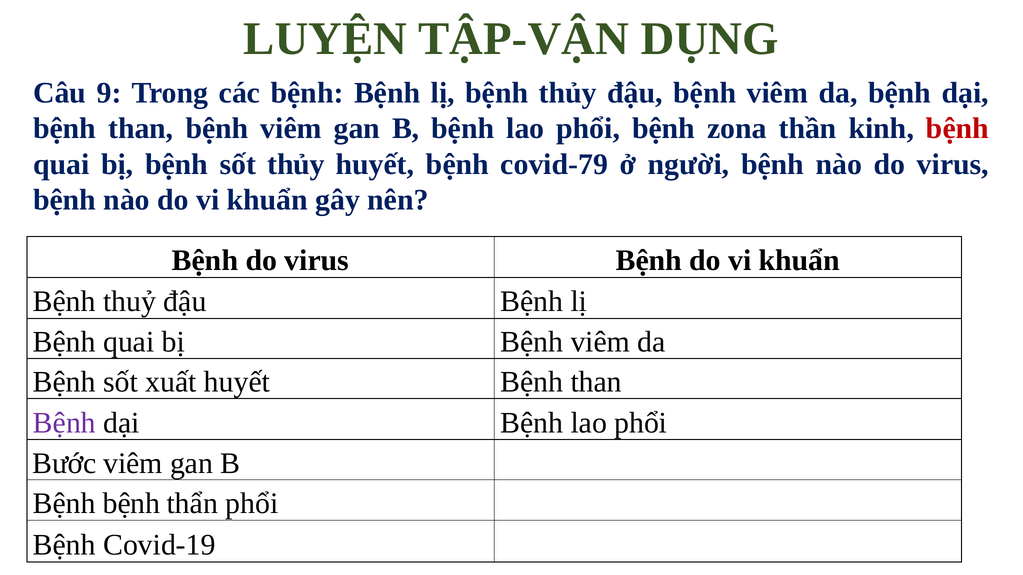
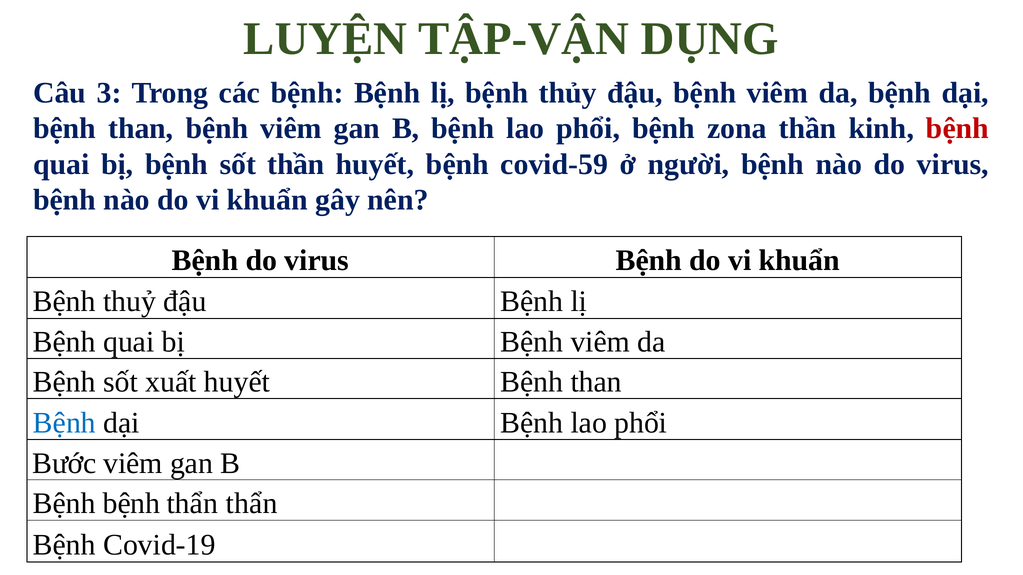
9: 9 -> 3
sốt thủy: thủy -> thần
covid-79: covid-79 -> covid-59
Bệnh at (64, 423) colour: purple -> blue
thẩn phổi: phổi -> thẩn
